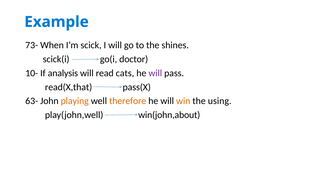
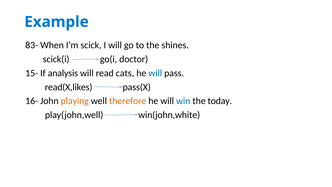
73-: 73- -> 83-
10-: 10- -> 15-
will at (155, 73) colour: purple -> blue
read(X,that: read(X,that -> read(X,likes
63-: 63- -> 16-
win colour: orange -> blue
using: using -> today
win(john,about: win(john,about -> win(john,white
